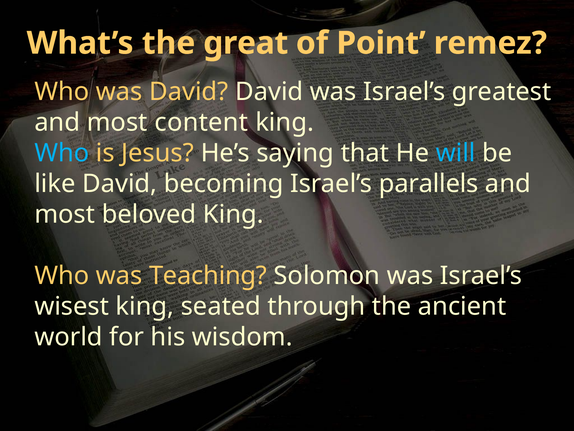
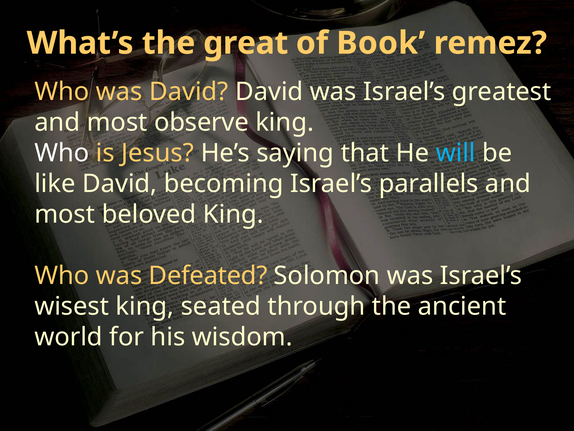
Point: Point -> Book
content: content -> observe
Who at (62, 153) colour: light blue -> white
Teaching: Teaching -> Defeated
